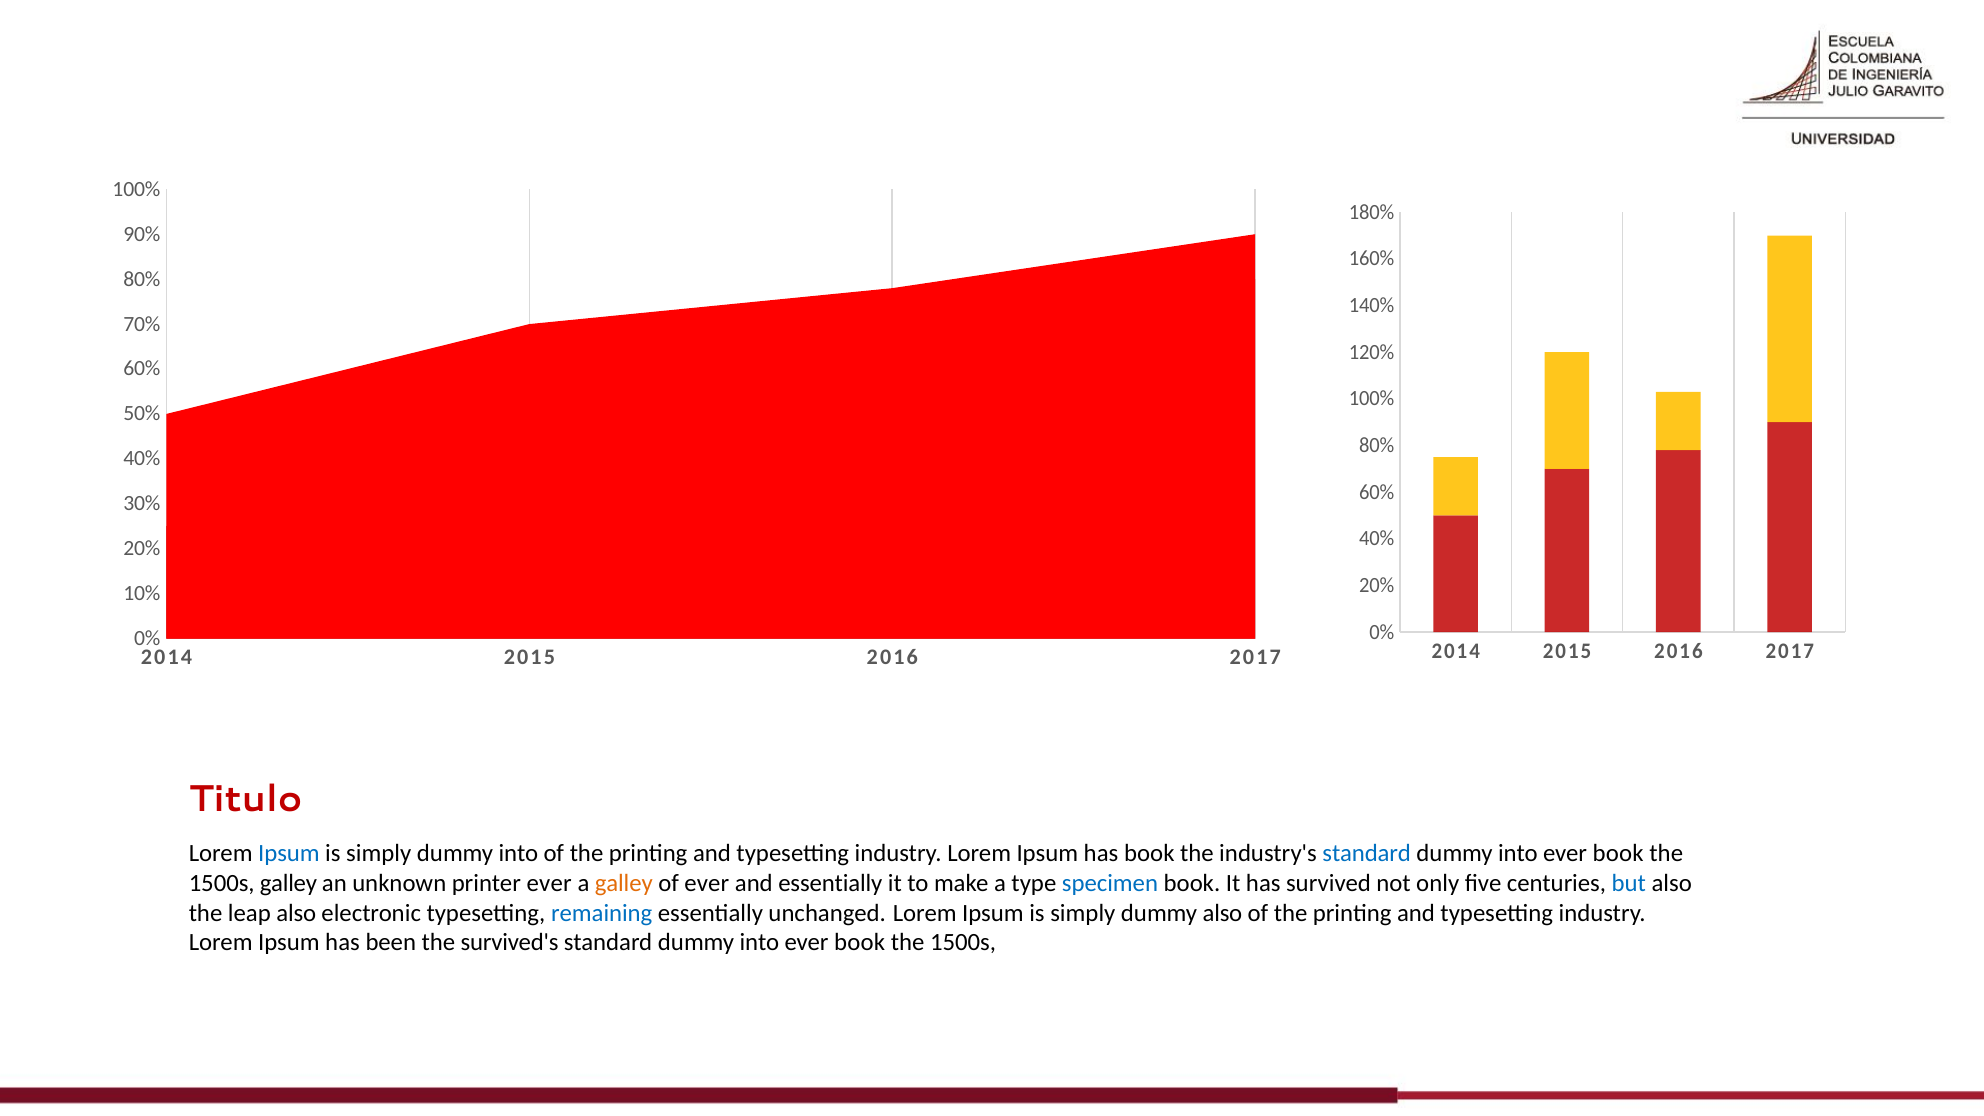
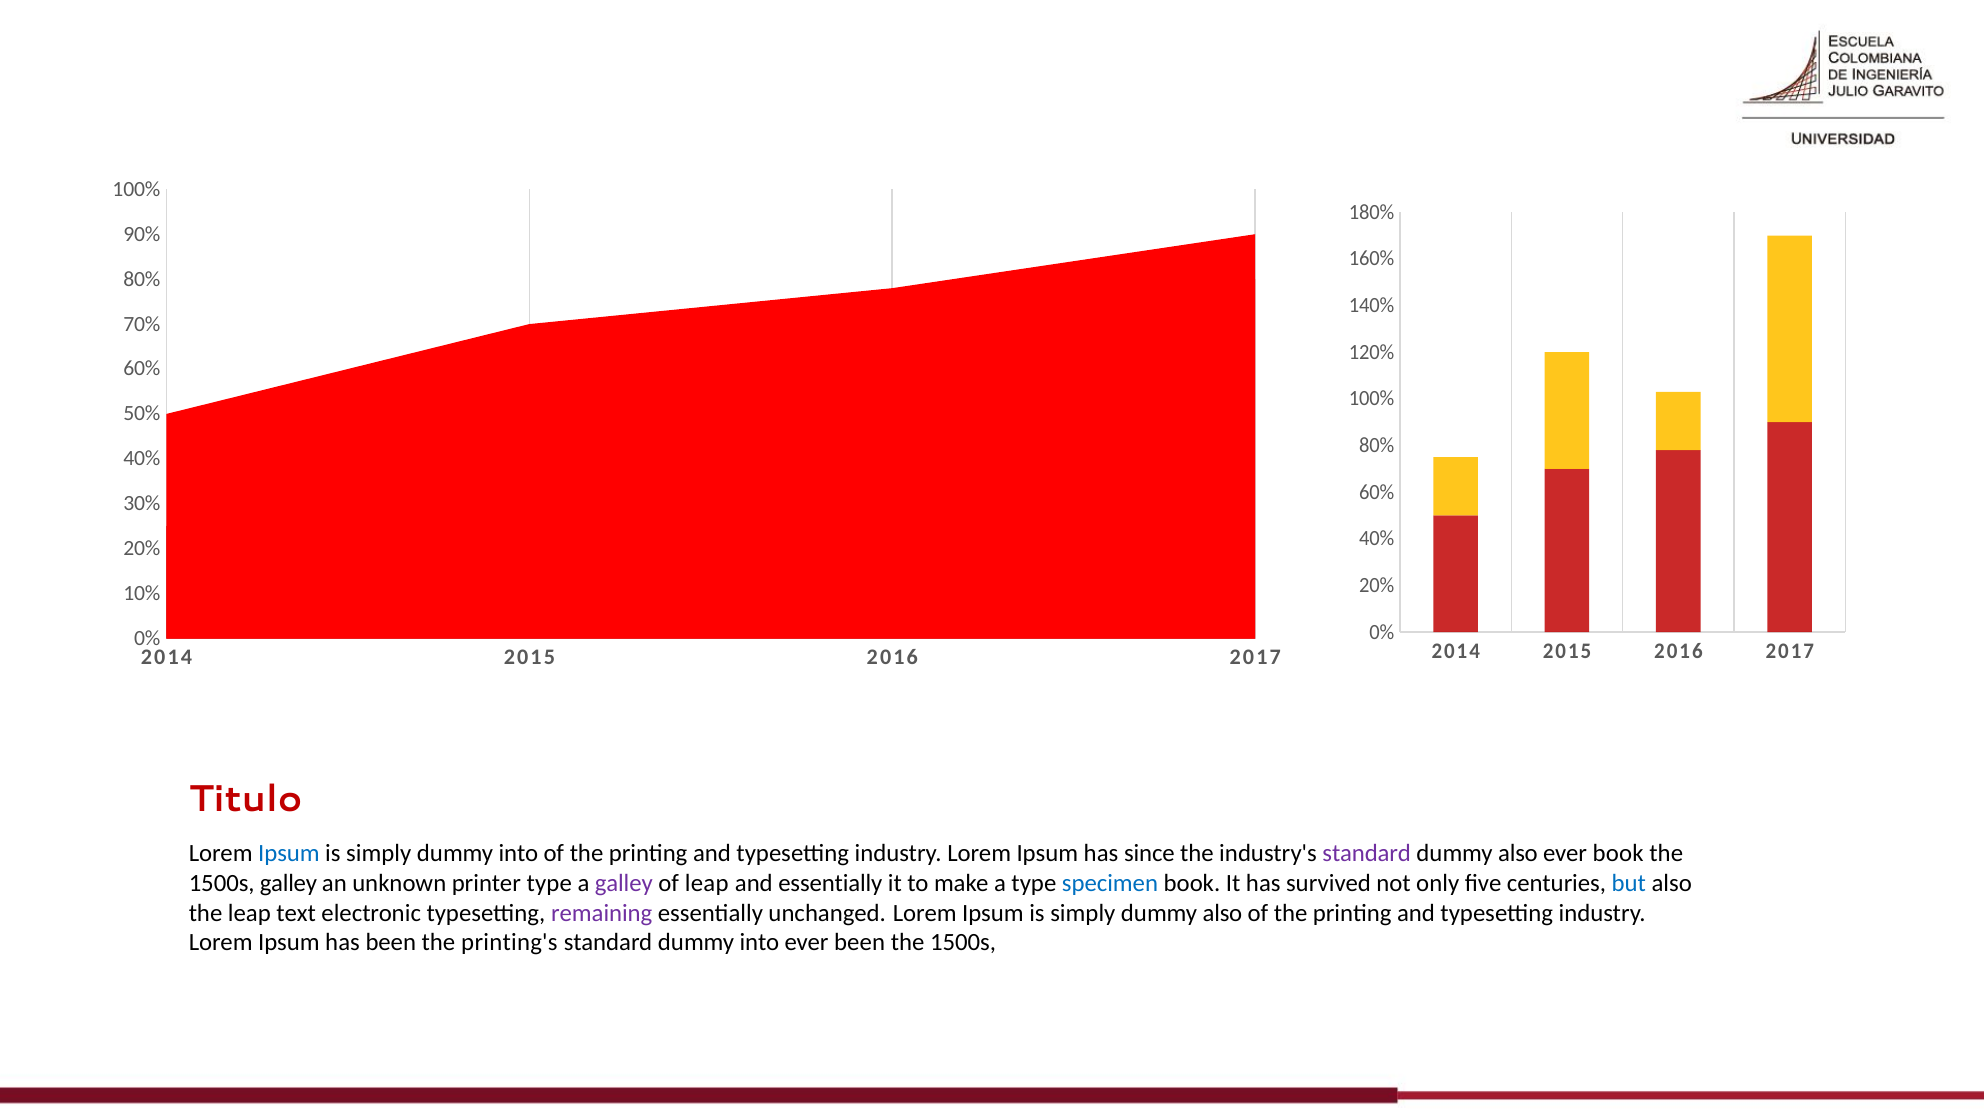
has book: book -> since
standard at (1367, 854) colour: blue -> purple
into at (1518, 854): into -> also
printer ever: ever -> type
galley at (624, 883) colour: orange -> purple
of ever: ever -> leap
leap also: also -> text
remaining colour: blue -> purple
survived's: survived's -> printing's
book at (860, 943): book -> been
